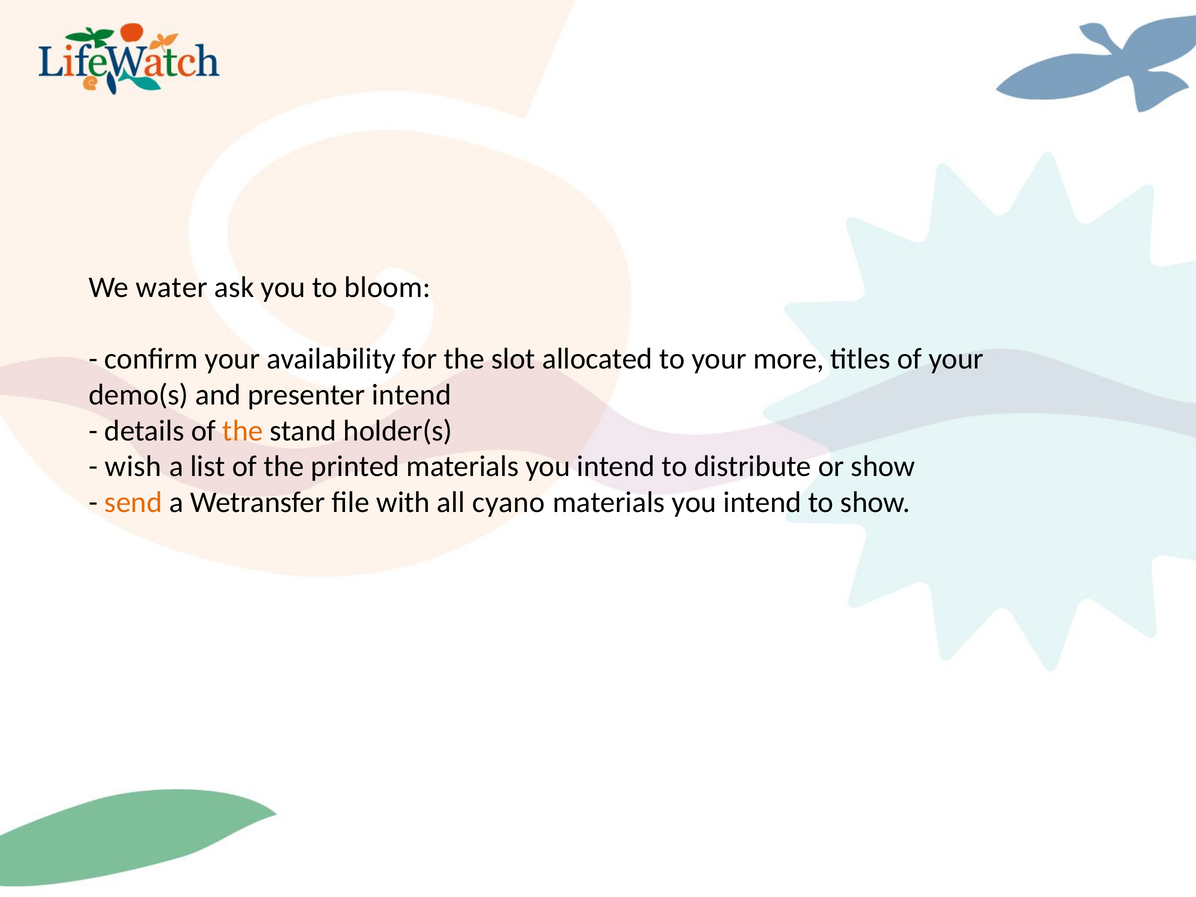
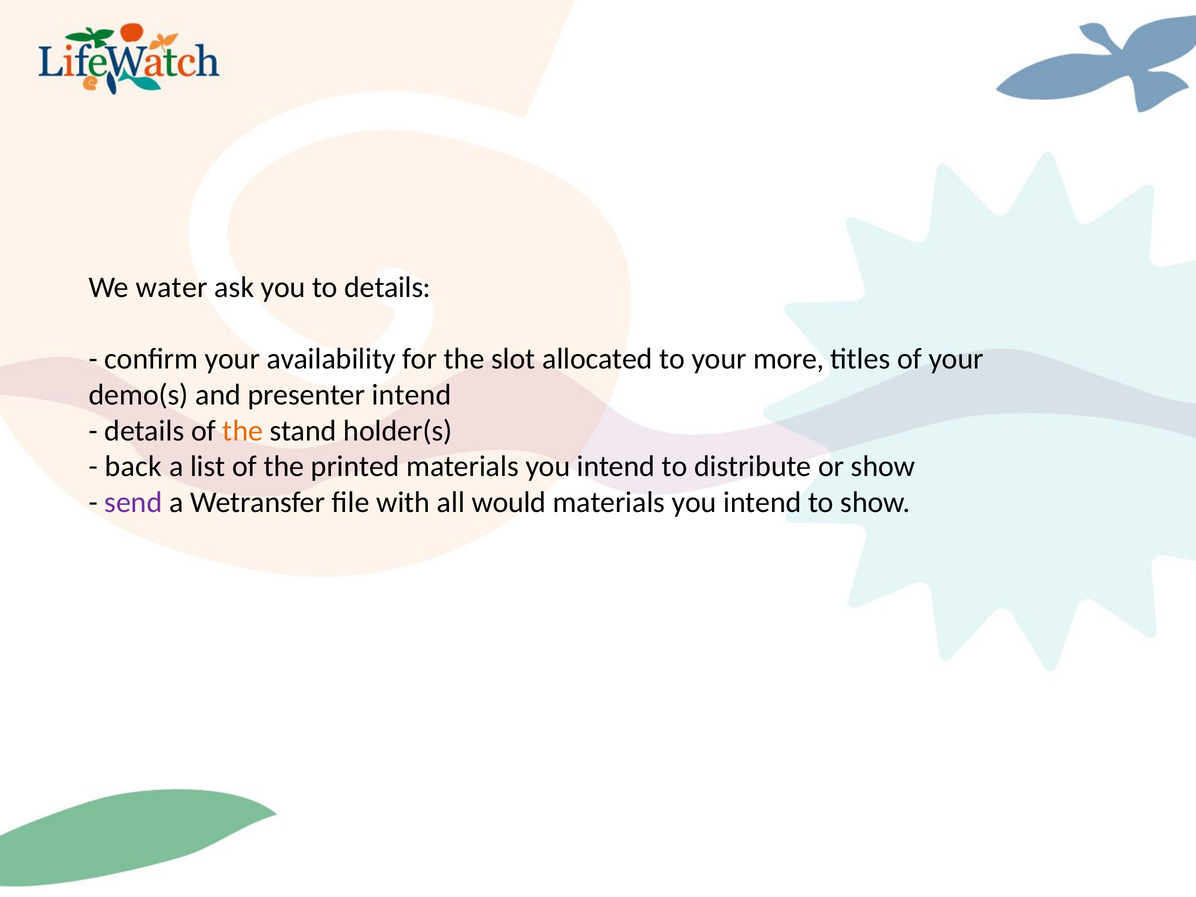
to bloom: bloom -> details
wish: wish -> back
send colour: orange -> purple
cyano: cyano -> would
